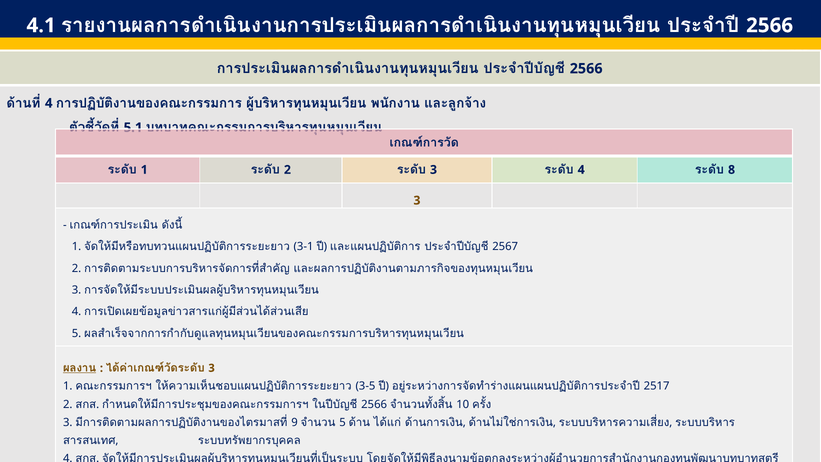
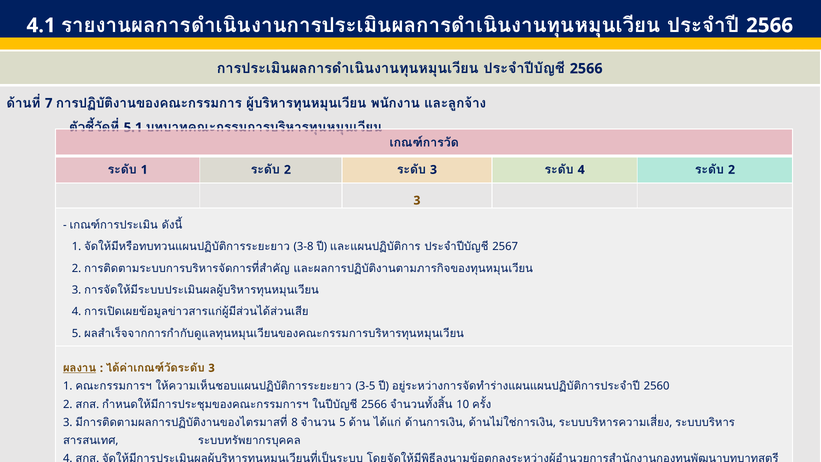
4 at (49, 103): 4 -> 7
8 at (732, 170): 8 -> 2
3-1: 3-1 -> 3-8
2517: 2517 -> 2560
9: 9 -> 8
